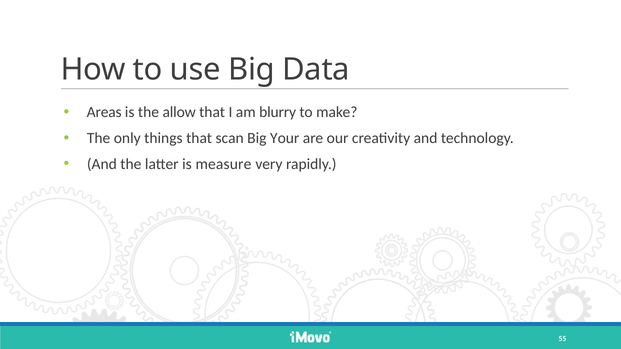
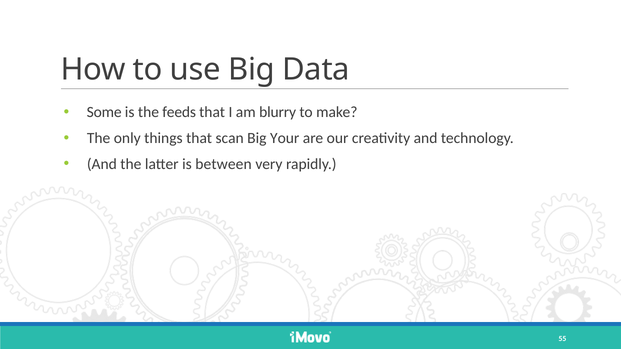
Areas: Areas -> Some
allow: allow -> feeds
measure: measure -> between
